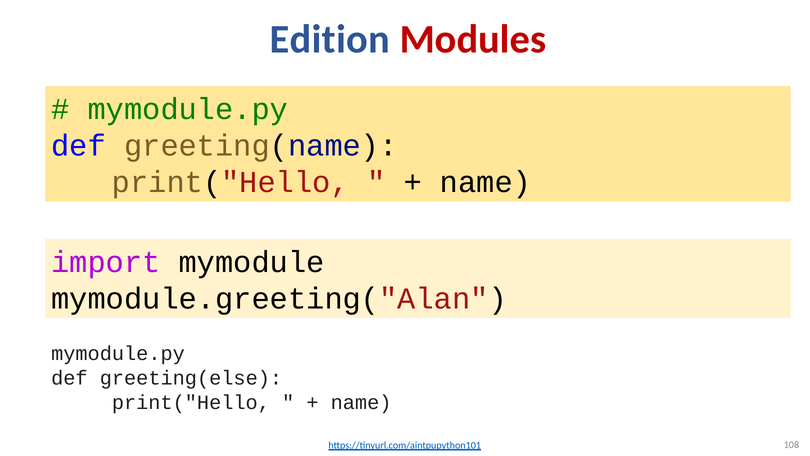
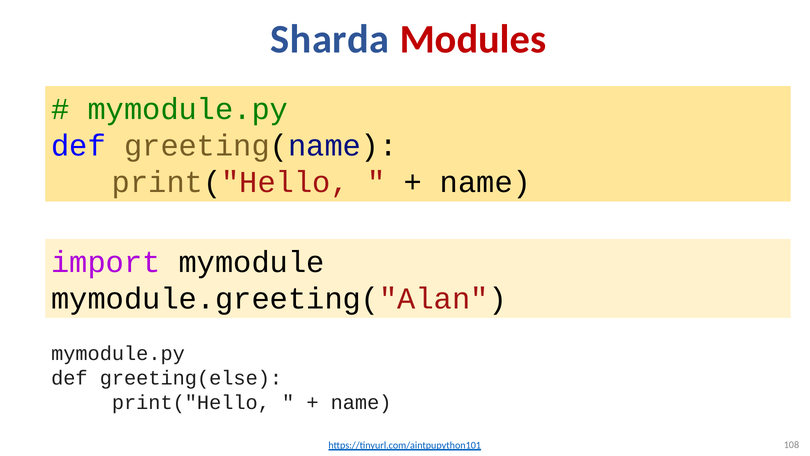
Edition: Edition -> Sharda
